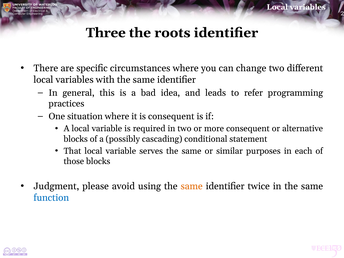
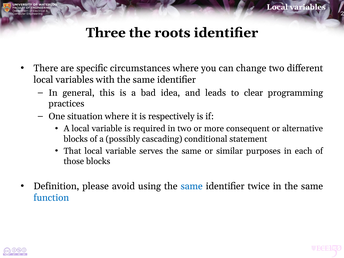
refer: refer -> clear
is consequent: consequent -> respectively
Judgment: Judgment -> Definition
same at (192, 186) colour: orange -> blue
